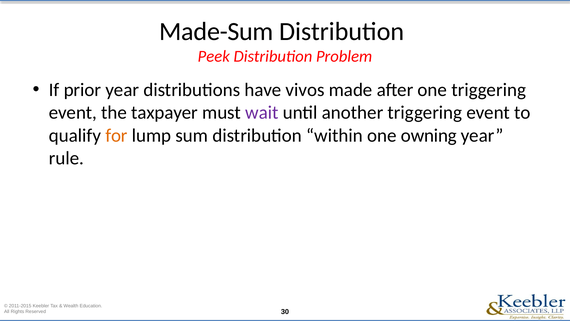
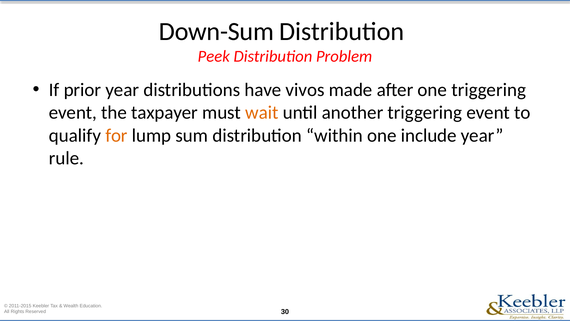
Made-Sum: Made-Sum -> Down-Sum
wait colour: purple -> orange
owning: owning -> include
